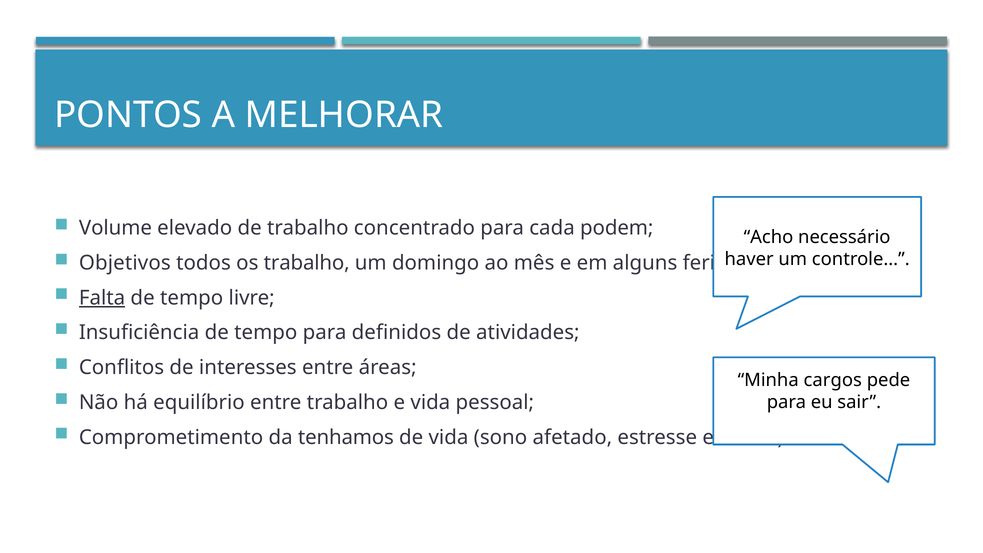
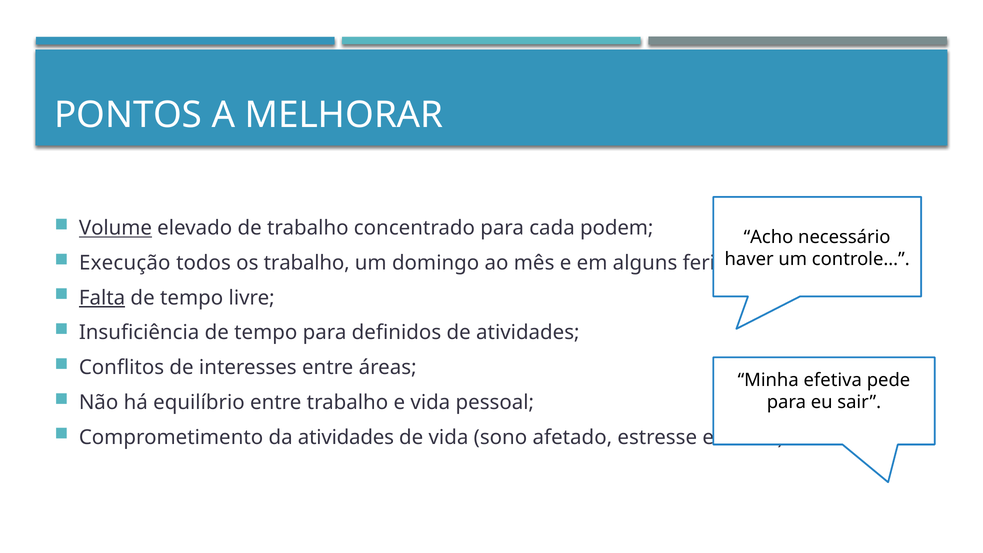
Volume underline: none -> present
Objetivos: Objetivos -> Execução
cargos: cargos -> efetiva
da tenhamos: tenhamos -> atividades
